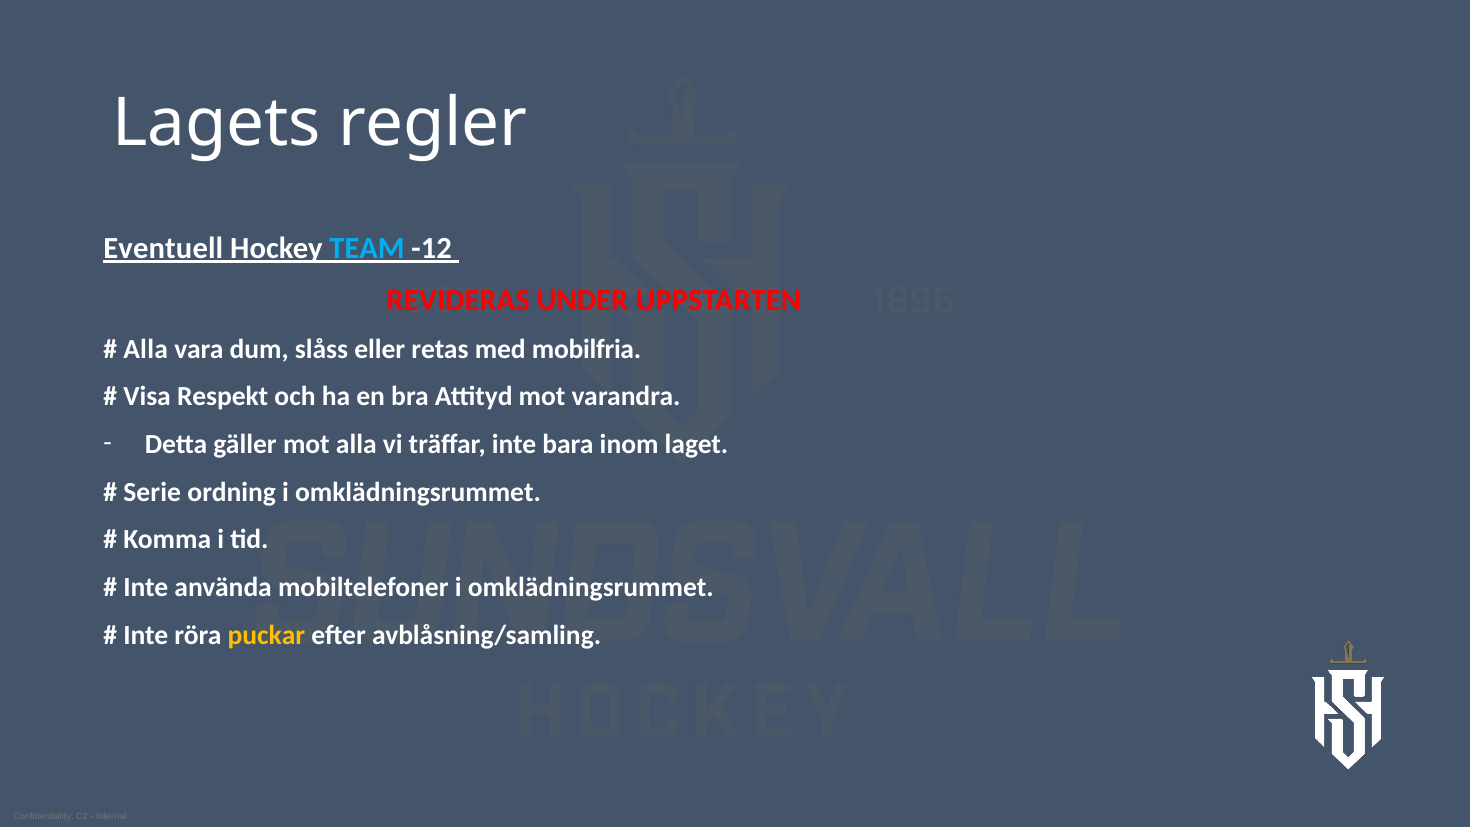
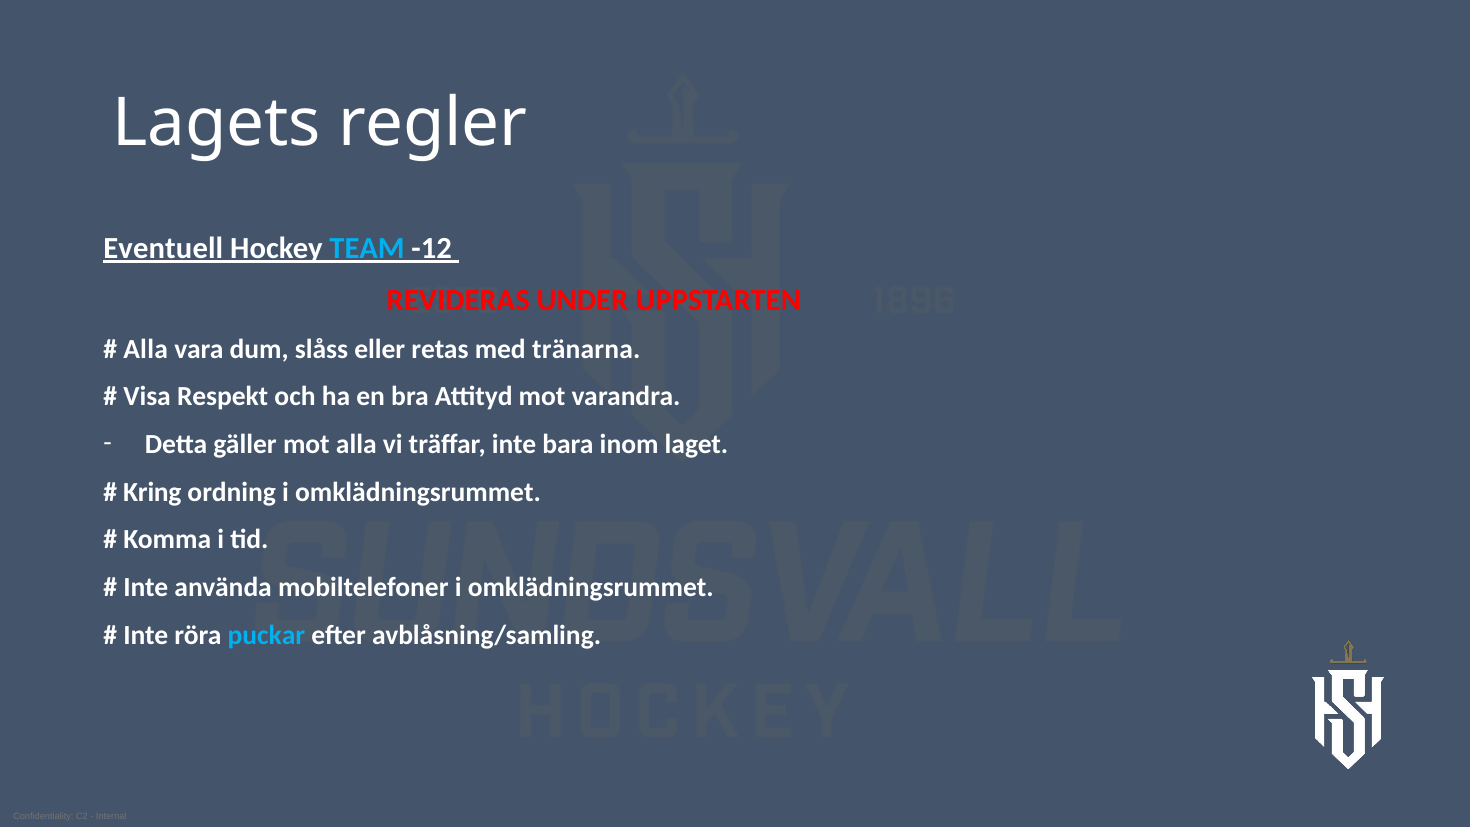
mobilfria: mobilfria -> tränarna
Serie: Serie -> Kring
puckar colour: yellow -> light blue
